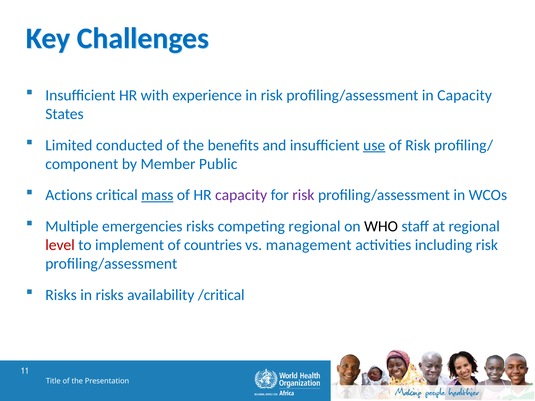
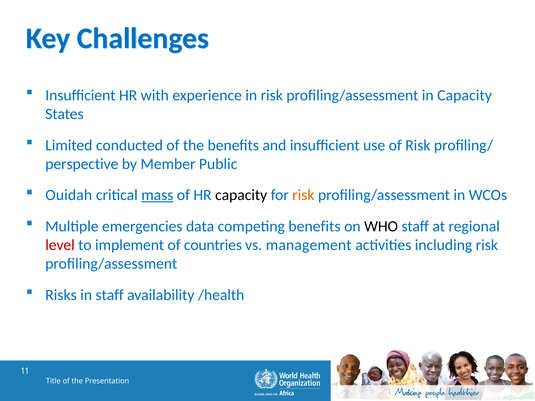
use underline: present -> none
component: component -> perspective
Actions: Actions -> Ouidah
capacity at (241, 195) colour: purple -> black
risk at (303, 195) colour: purple -> orange
emergencies risks: risks -> data
competing regional: regional -> benefits
in risks: risks -> staff
/critical: /critical -> /health
